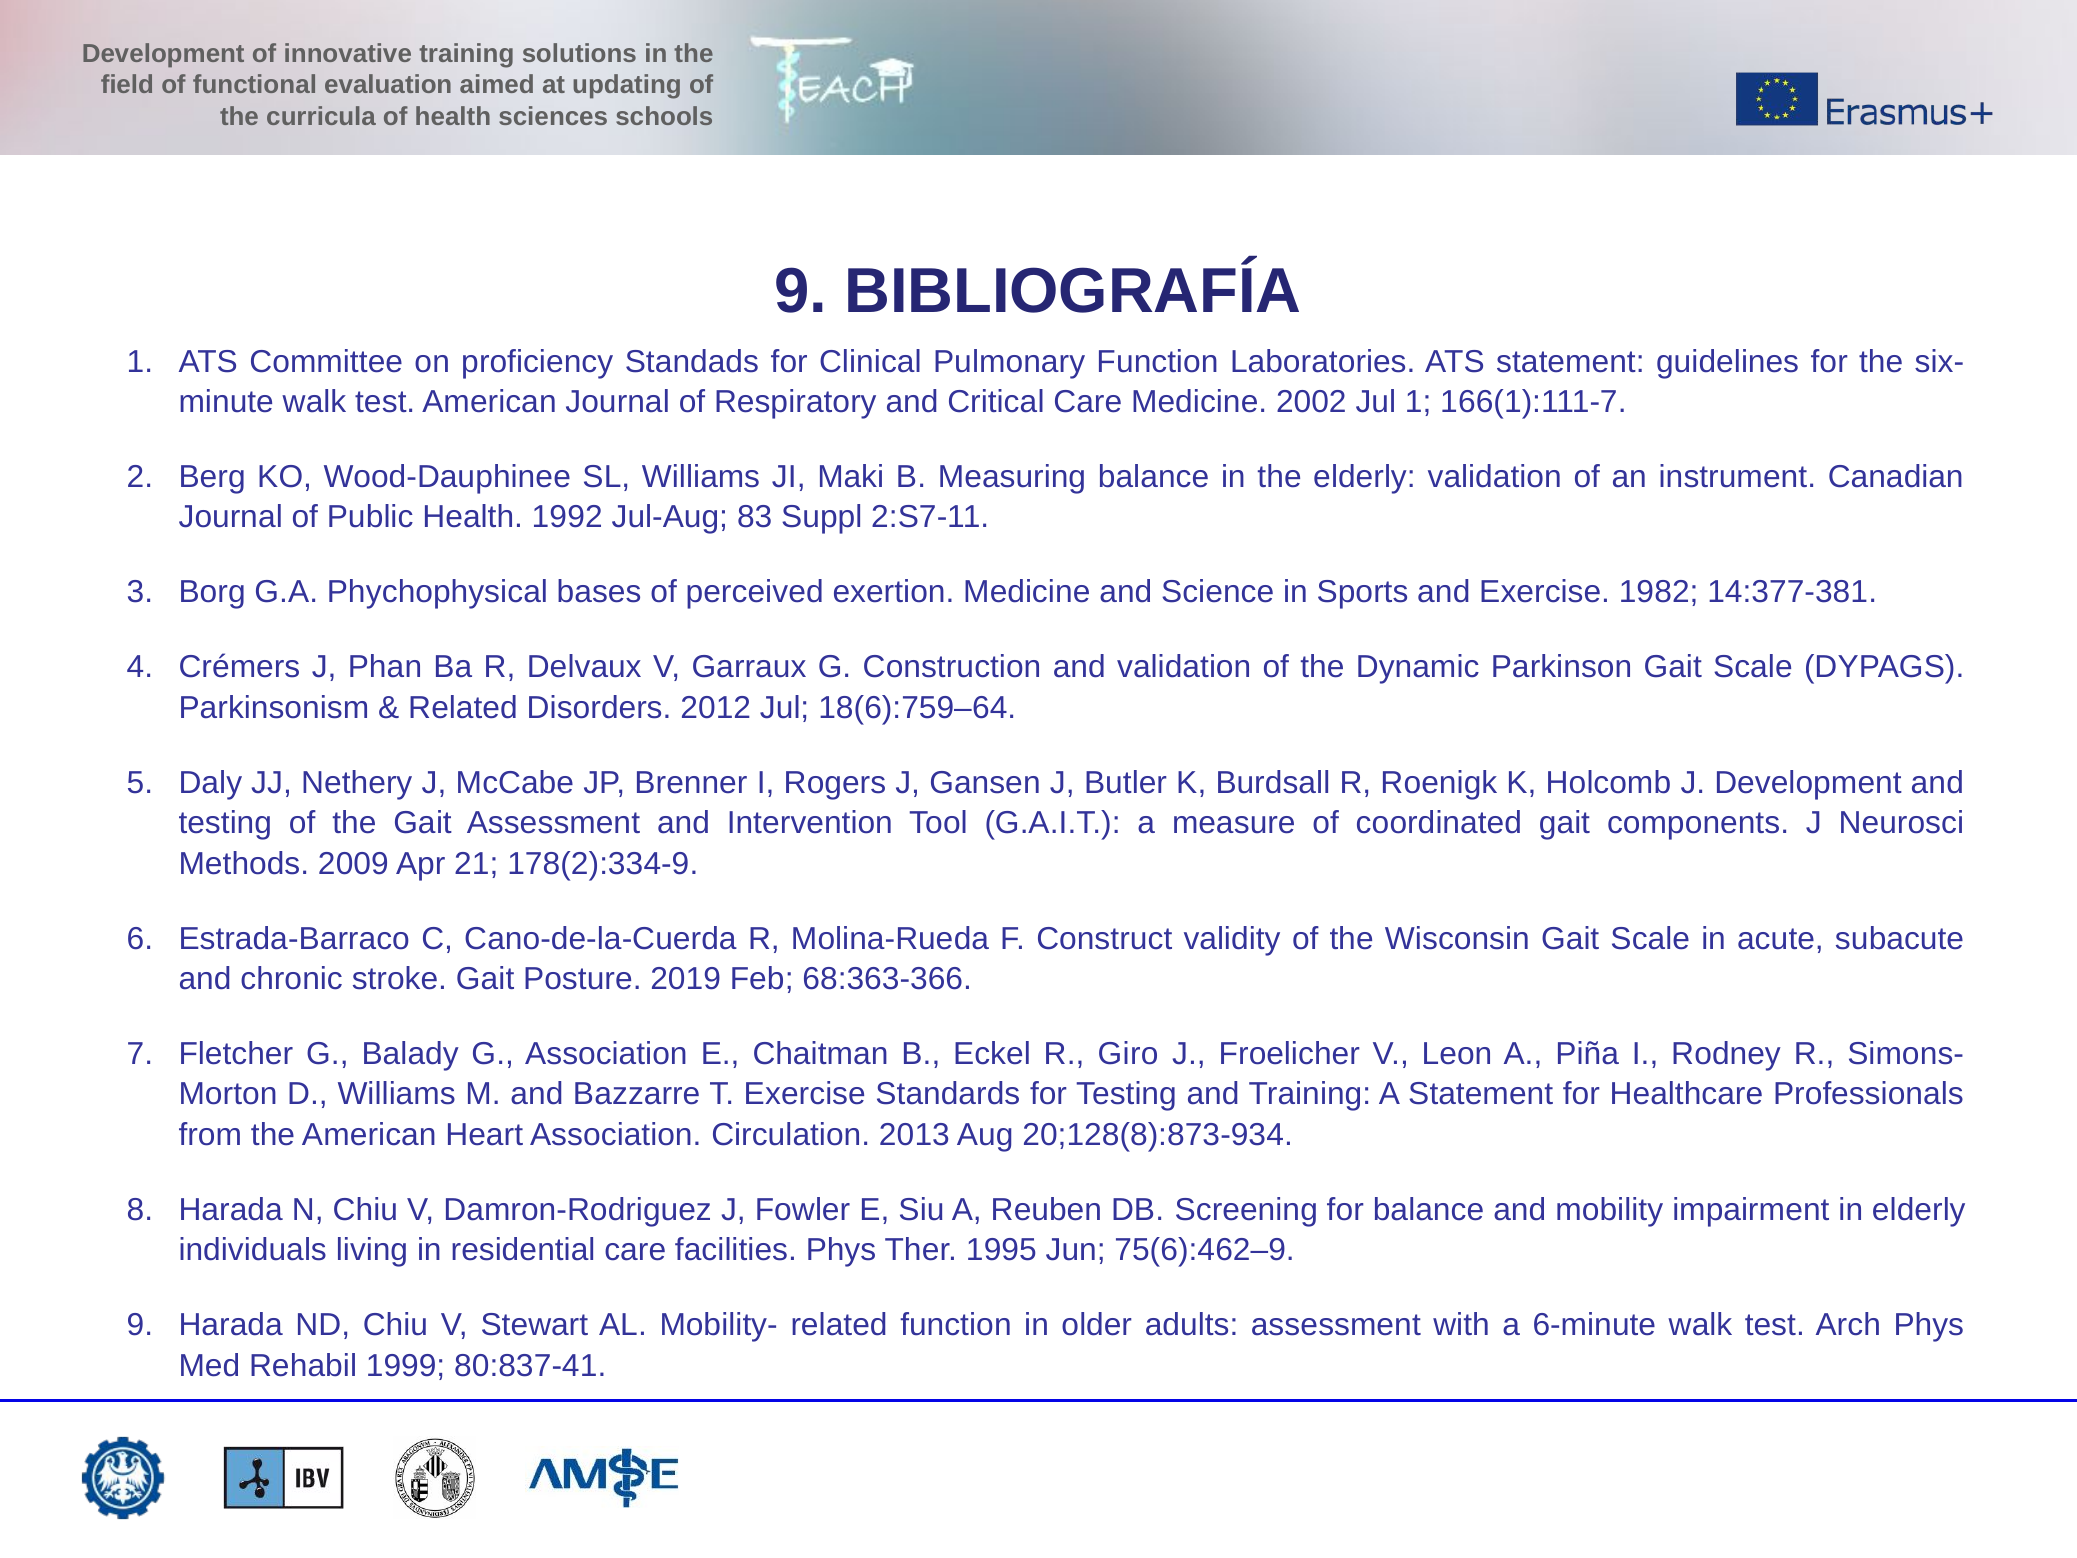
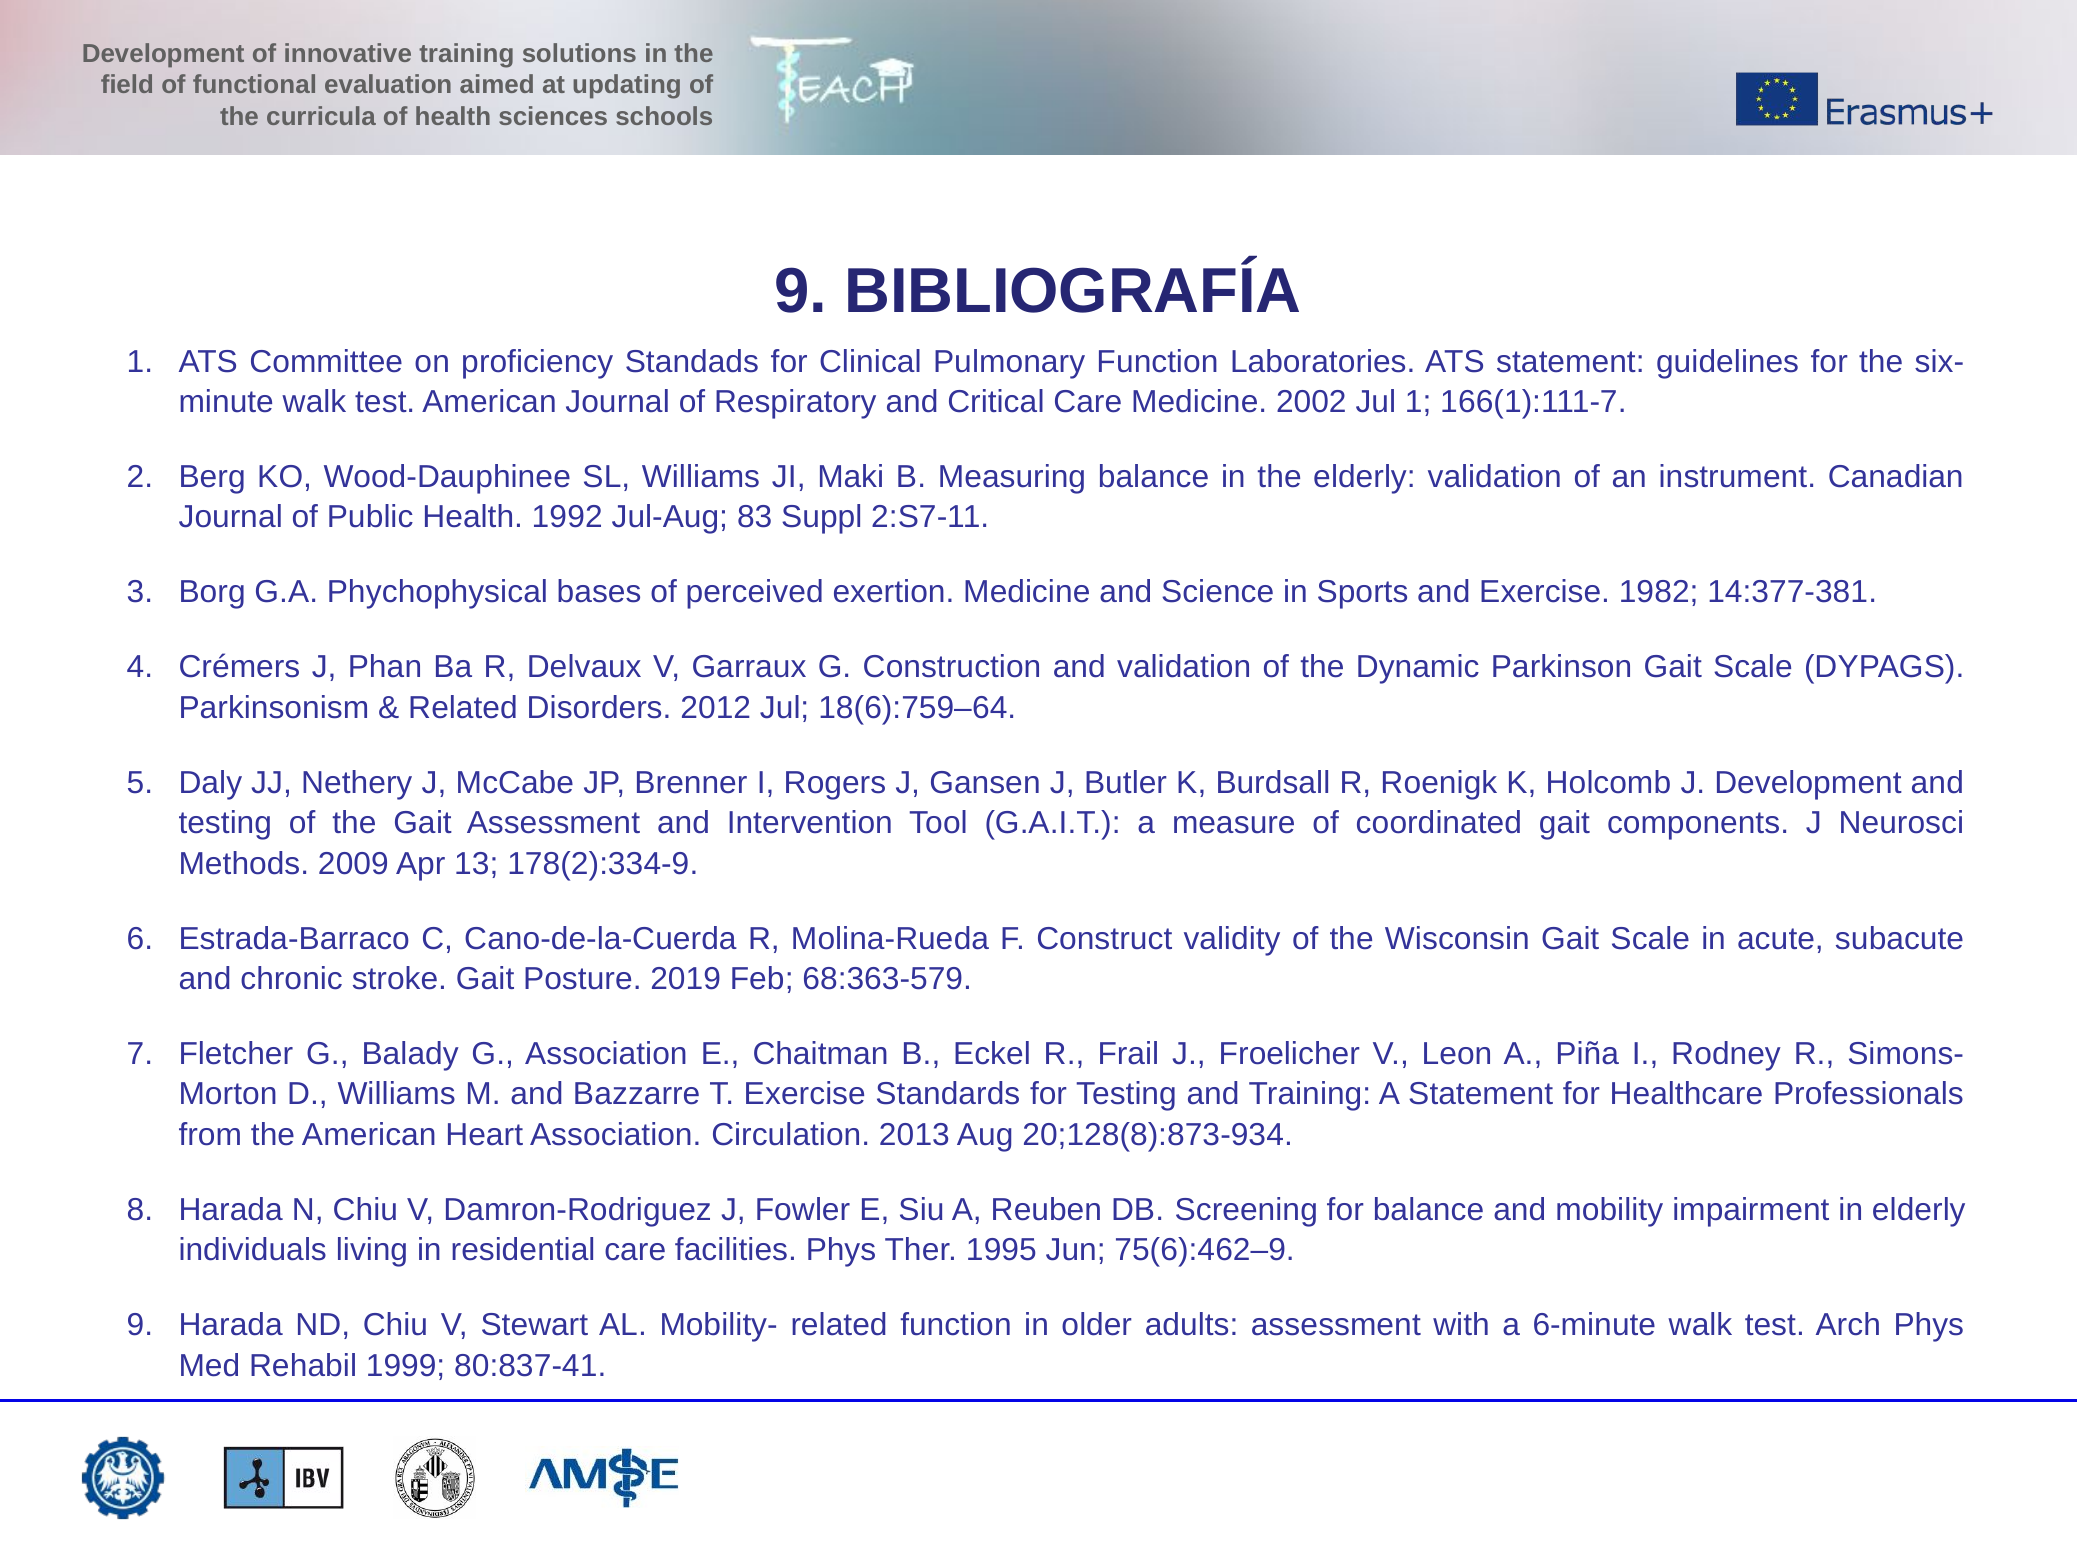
21: 21 -> 13
68:363-366: 68:363-366 -> 68:363-579
Giro: Giro -> Frail
